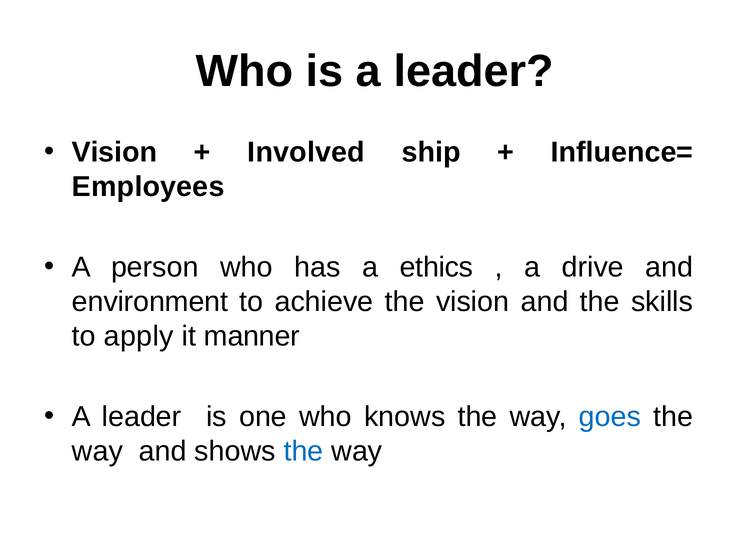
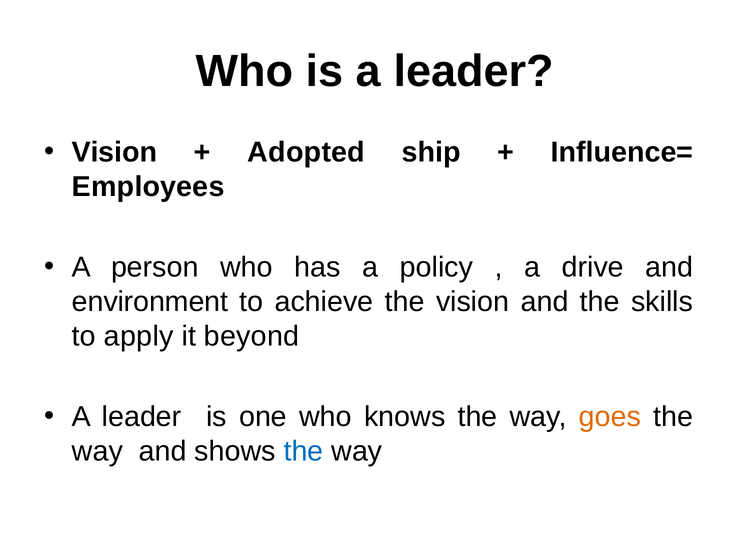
Involved: Involved -> Adopted
ethics: ethics -> policy
manner: manner -> beyond
goes colour: blue -> orange
